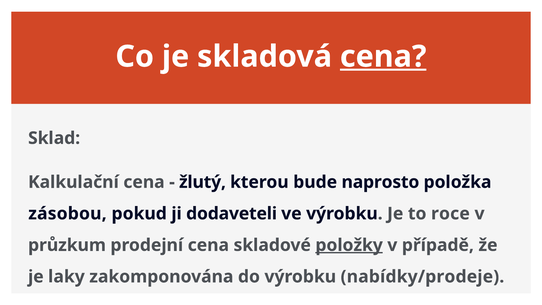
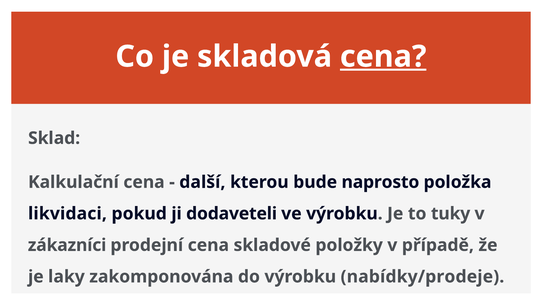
žlutý: žlutý -> další
zásobou: zásobou -> likvidaci
roce: roce -> tuky
průzkum: průzkum -> zákazníci
položky underline: present -> none
